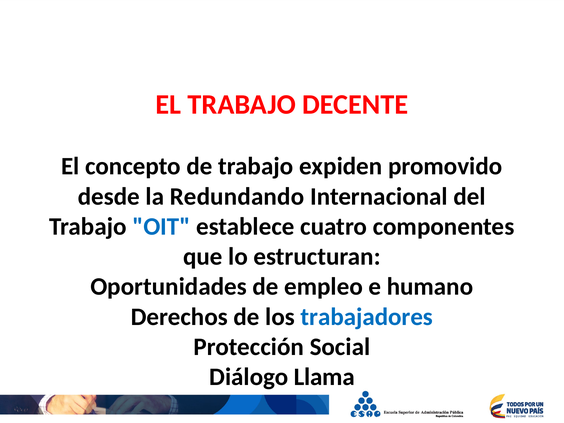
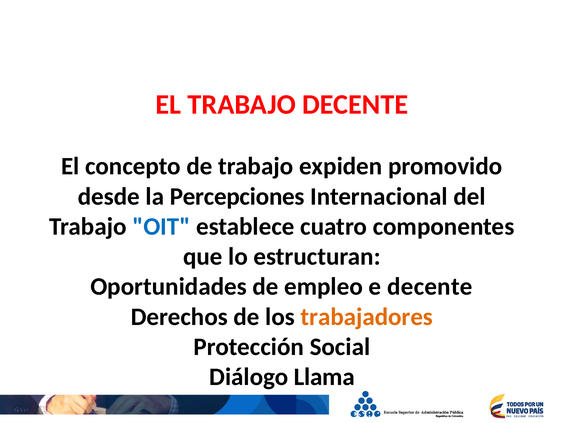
Redundando: Redundando -> Percepciones
e humano: humano -> decente
trabajadores colour: blue -> orange
